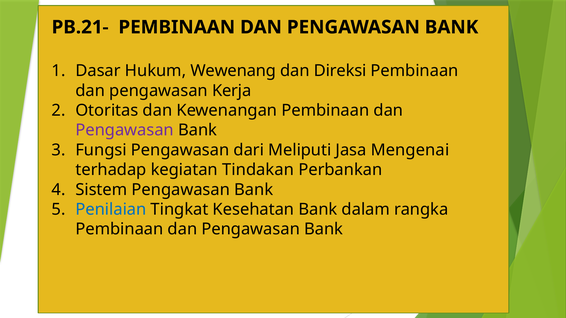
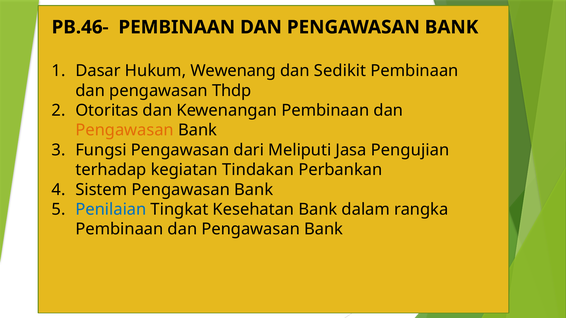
PB.21-: PB.21- -> PB.46-
Direksi: Direksi -> Sedikit
Kerja: Kerja -> Thdp
Pengawasan at (125, 130) colour: purple -> orange
Mengenai: Mengenai -> Pengujian
